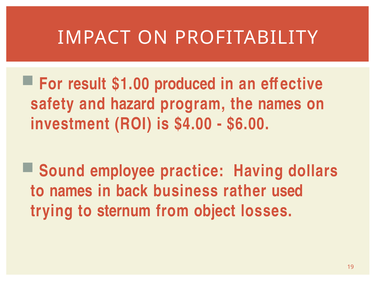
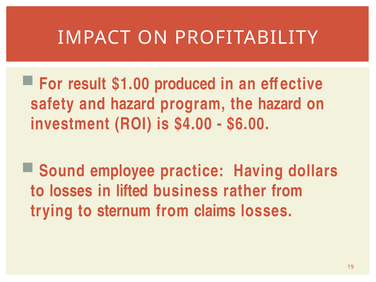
the names: names -> hazard
to names: names -> losses
back: back -> lifted
rather used: used -> from
object: object -> claims
